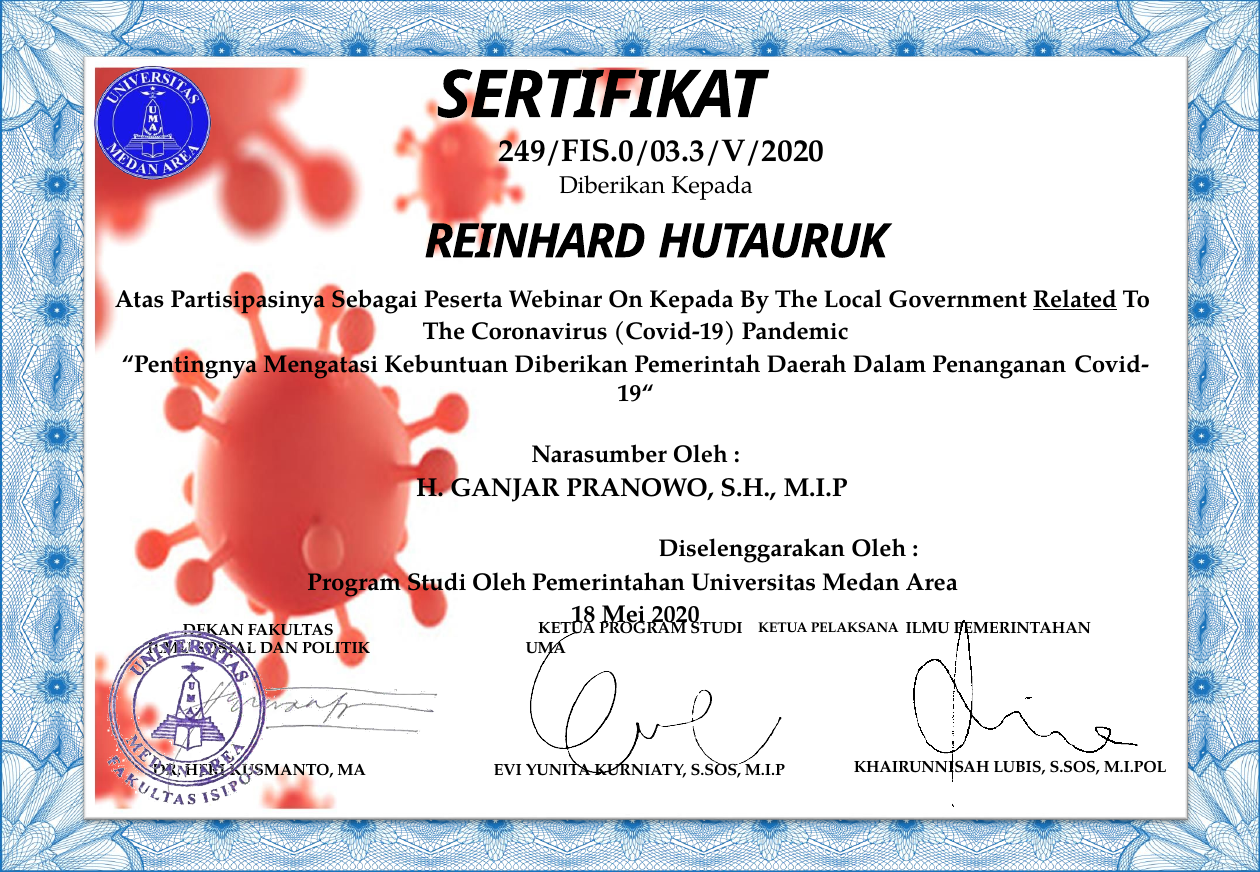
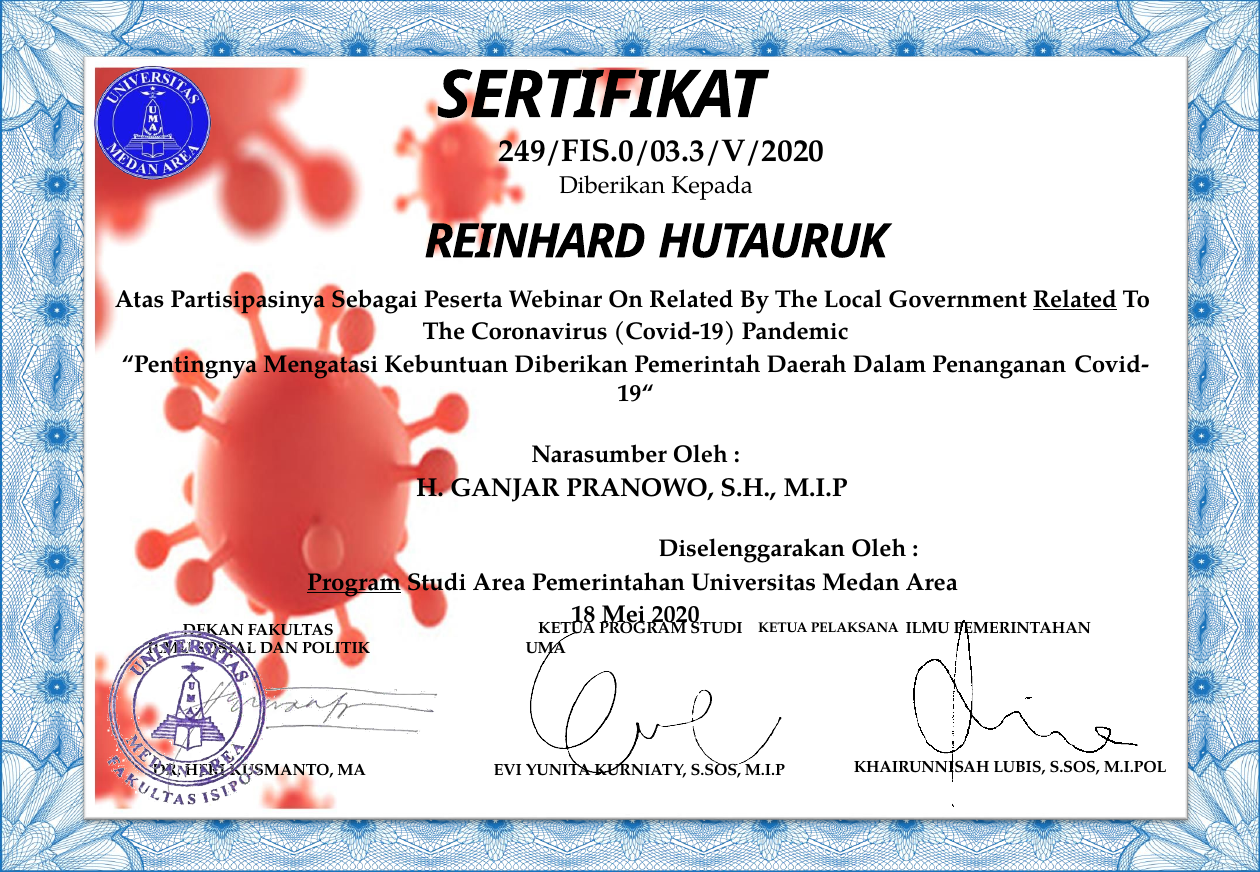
On Kepada: Kepada -> Related
Program at (354, 583) underline: none -> present
Studi Oleh: Oleh -> Area
